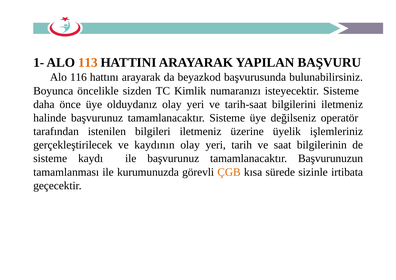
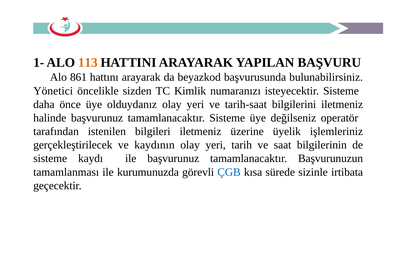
116: 116 -> 861
Boyunca: Boyunca -> Yönetici
ÇGB colour: orange -> blue
